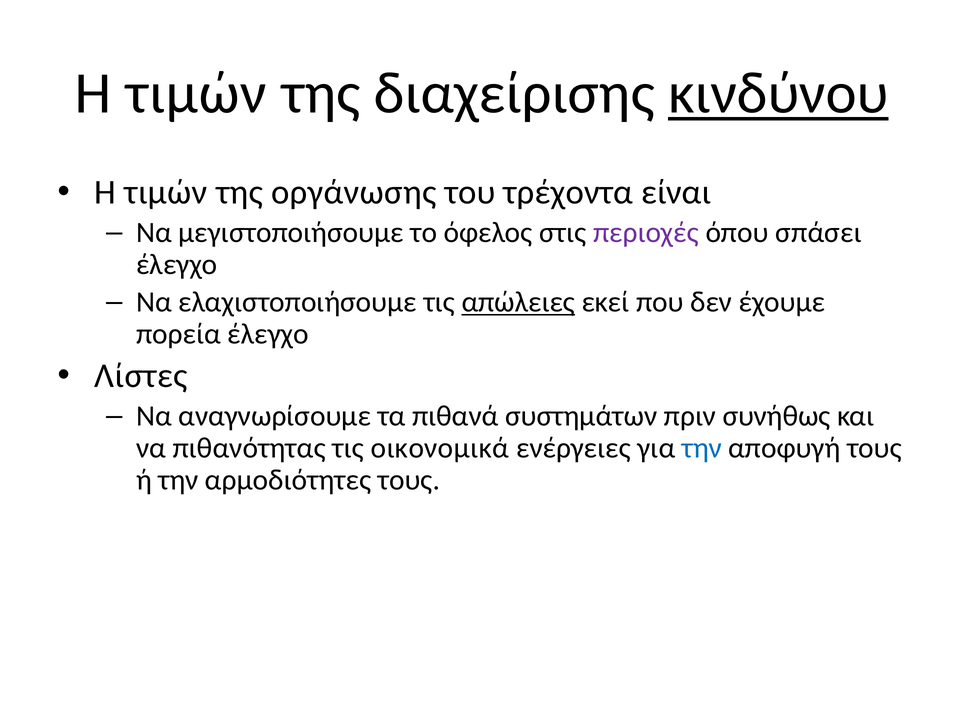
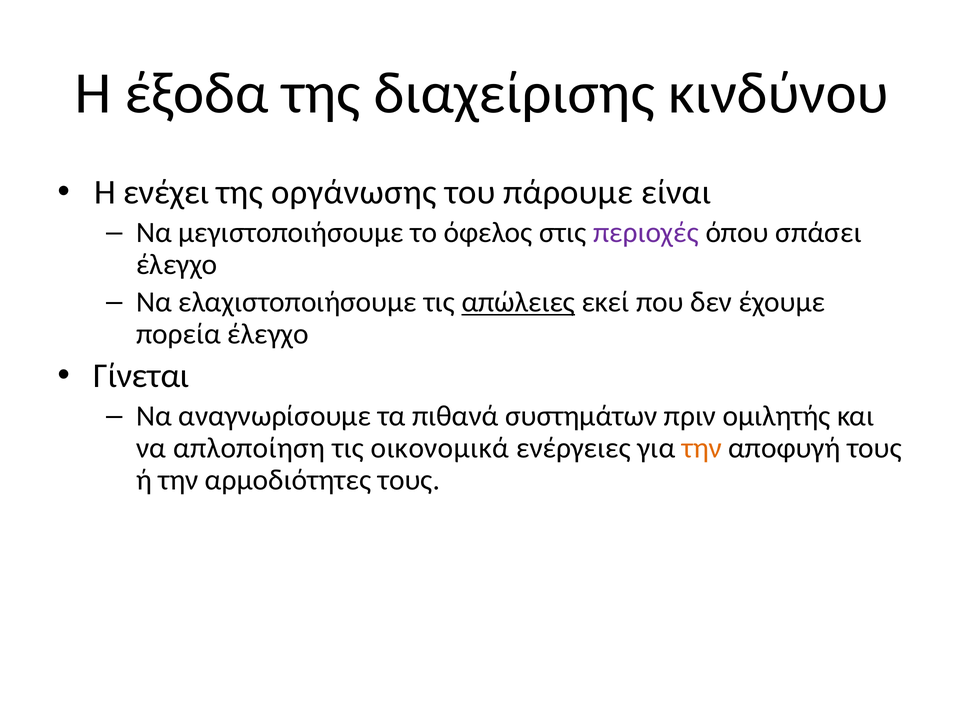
H τιμών: τιμών -> έξοδα
κινδύνου underline: present -> none
Η τιμών: τιμών -> ενέχει
τρέχοντα: τρέχοντα -> πάρουμε
Λίστες: Λίστες -> Γίνεται
συνήθως: συνήθως -> ομιλητής
πιθανότητας: πιθανότητας -> απλοποίηση
την at (702, 448) colour: blue -> orange
